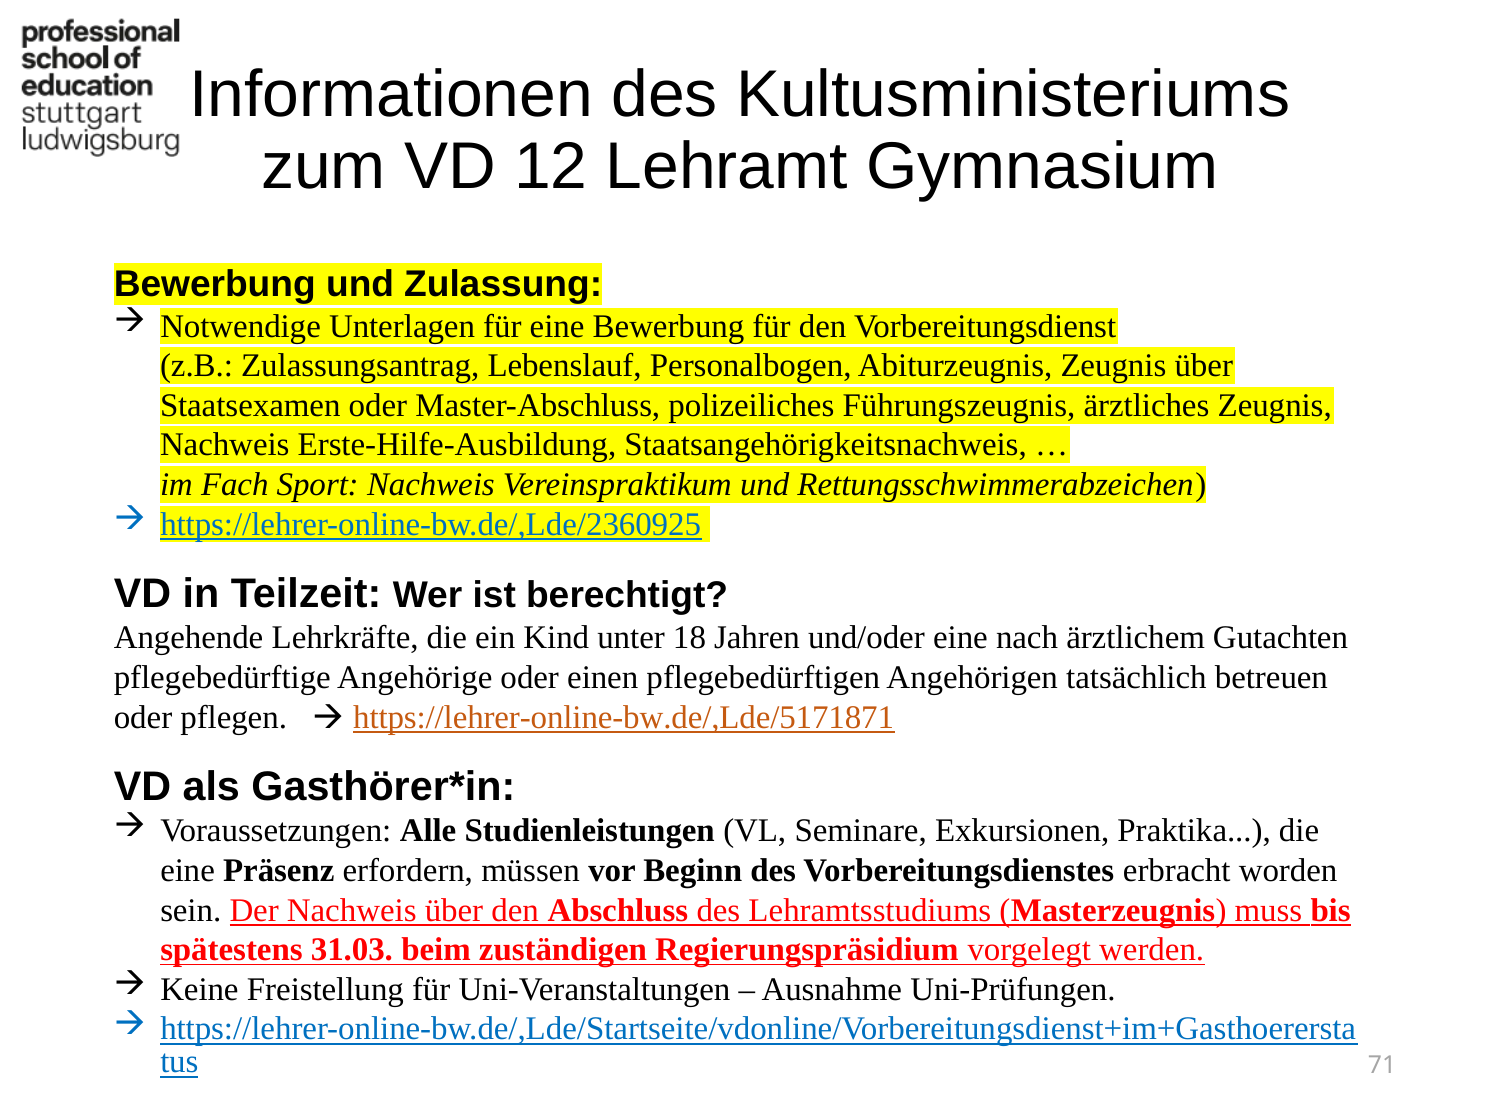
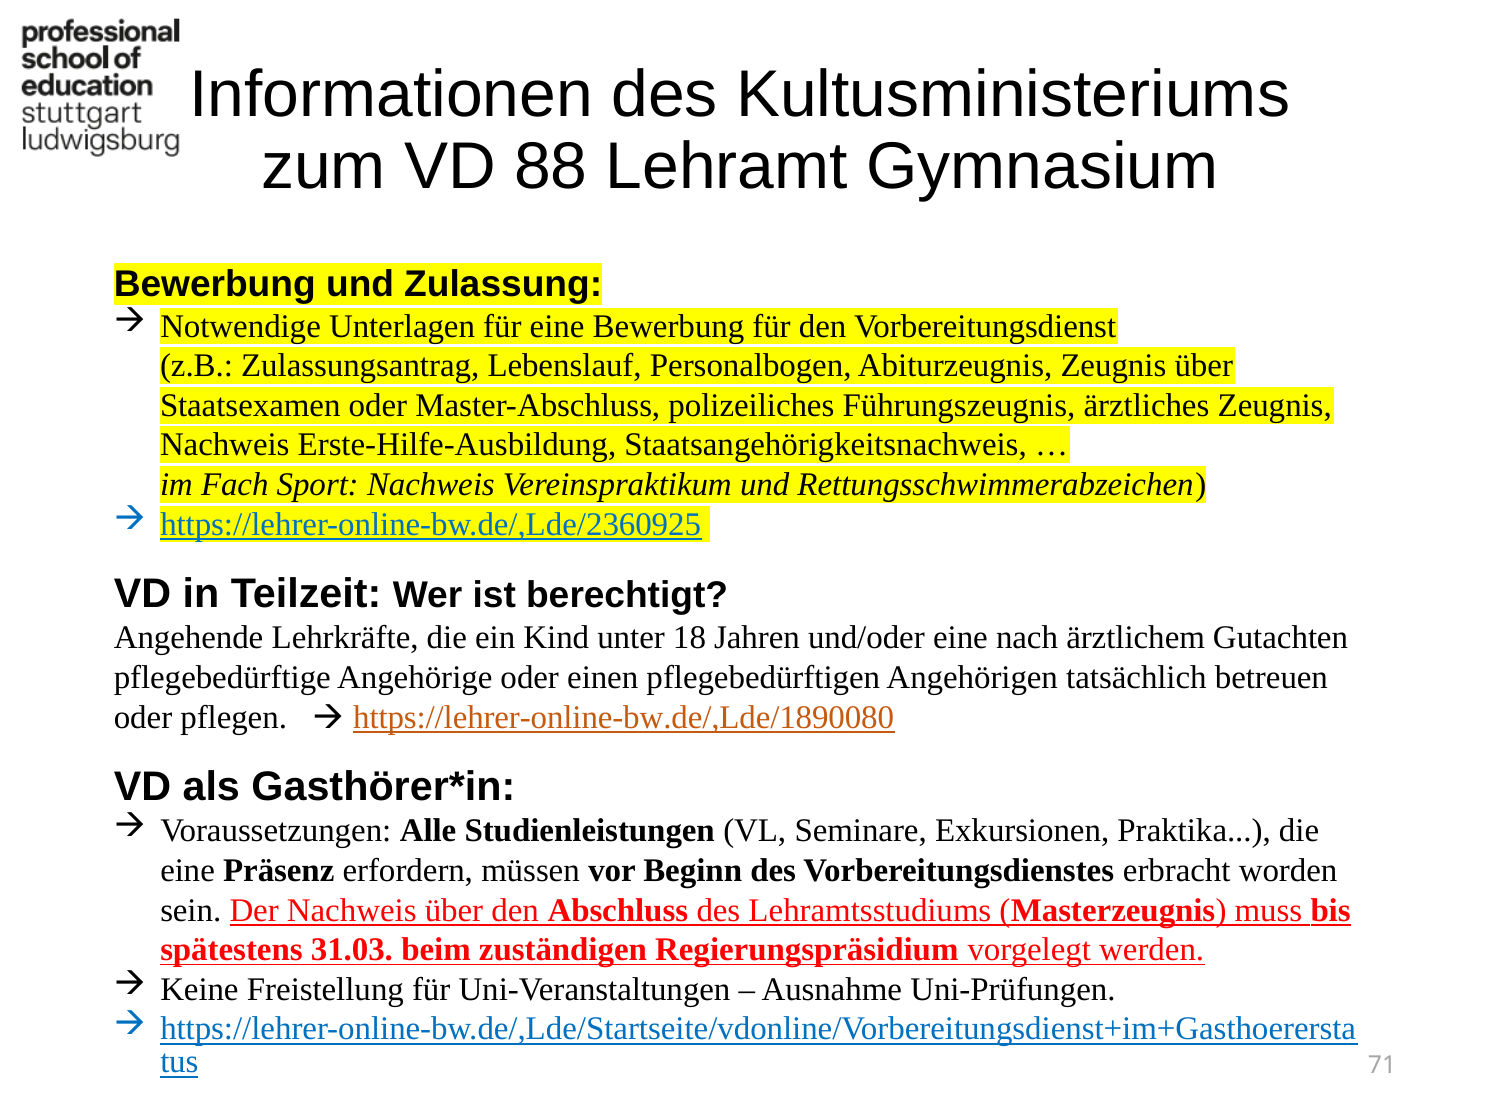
12: 12 -> 88
https://lehrer-online-bw.de/,Lde/5171871: https://lehrer-online-bw.de/,Lde/5171871 -> https://lehrer-online-bw.de/,Lde/1890080
